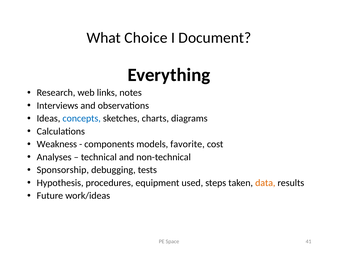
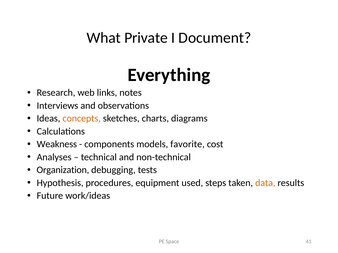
Choice: Choice -> Private
concepts colour: blue -> orange
Sponsorship: Sponsorship -> Organization
